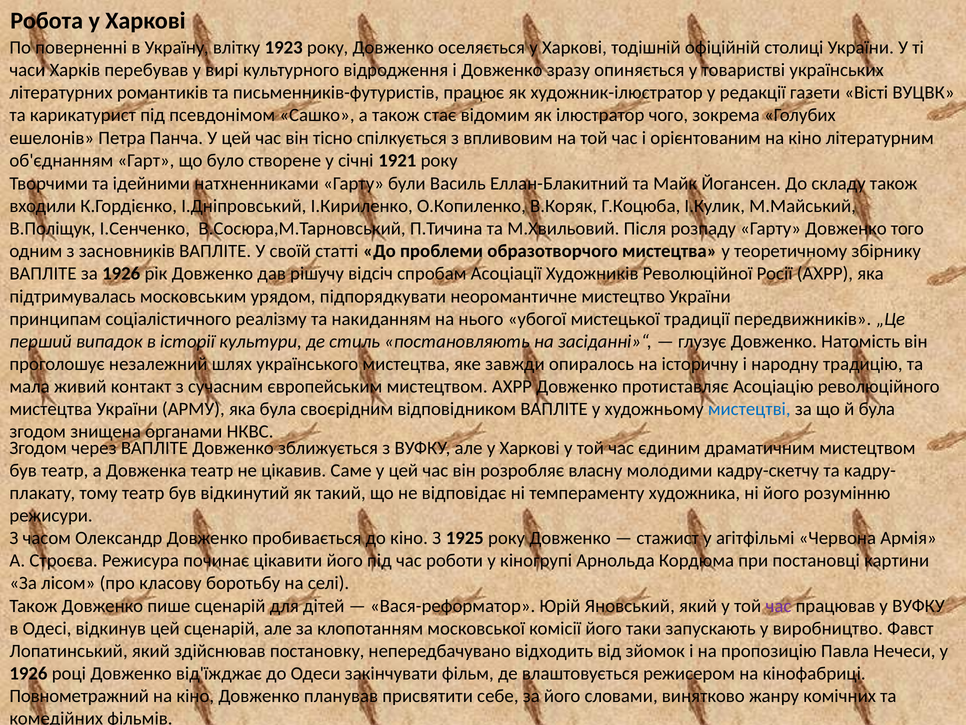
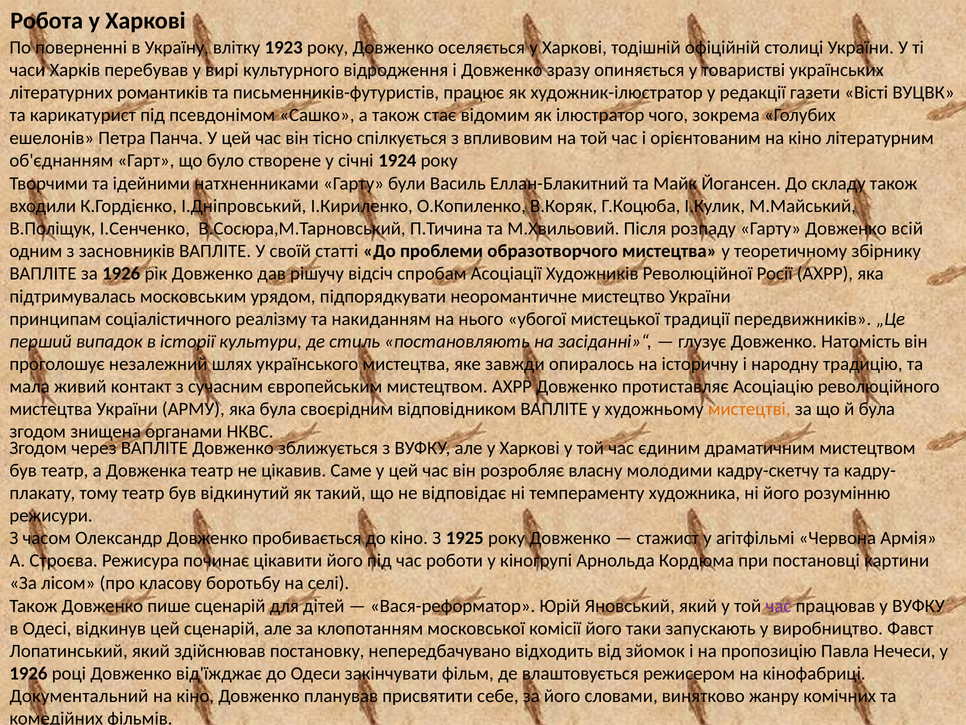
1921: 1921 -> 1924
того: того -> всій
мистецтві colour: blue -> orange
Повнометражний: Повнометражний -> Документальний
